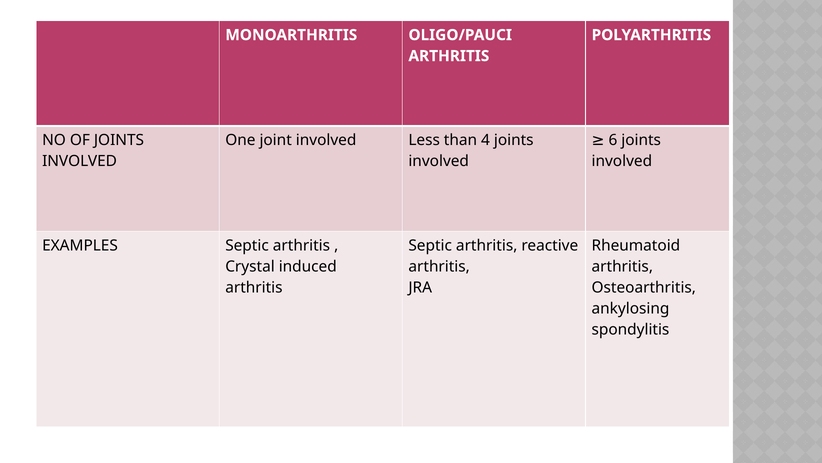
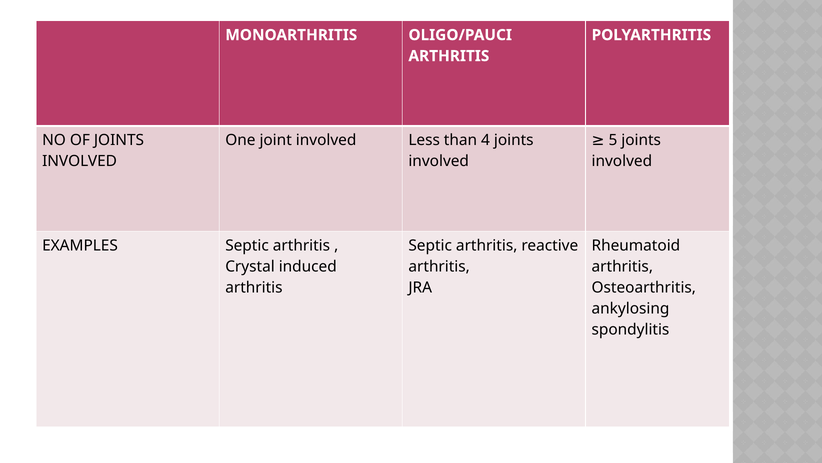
6: 6 -> 5
